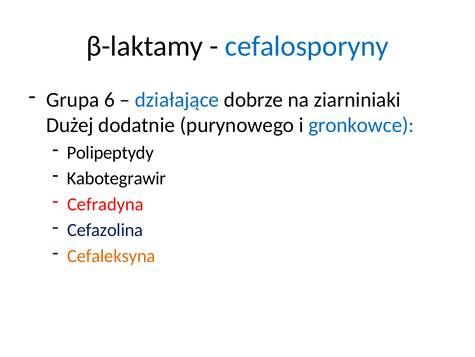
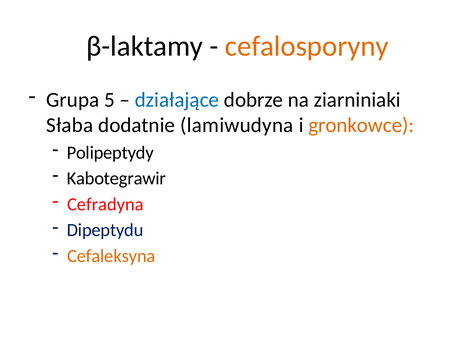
cefalosporyny colour: blue -> orange
6: 6 -> 5
Dużej: Dużej -> Słaba
purynowego: purynowego -> lamiwudyna
gronkowce colour: blue -> orange
Cefazolina: Cefazolina -> Dipeptydu
